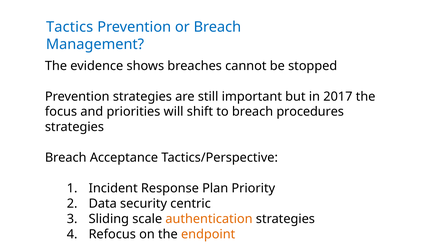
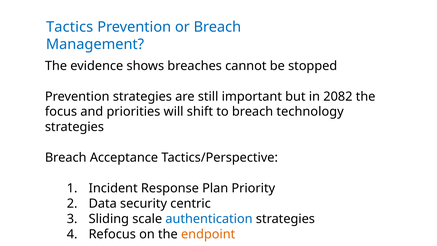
2017: 2017 -> 2082
procedures: procedures -> technology
authentication colour: orange -> blue
